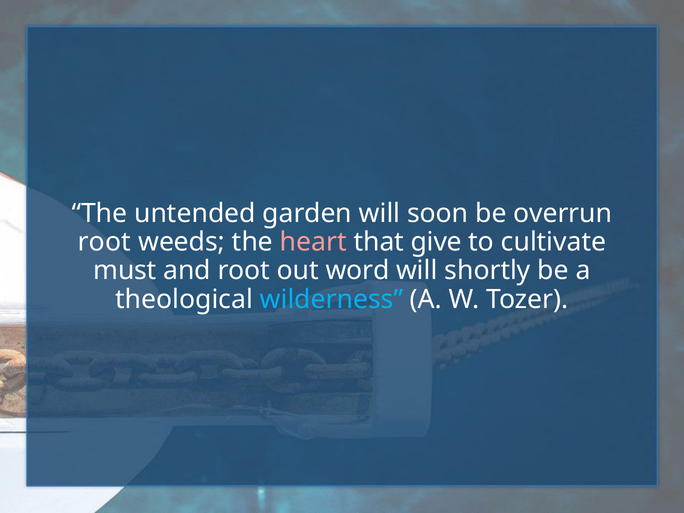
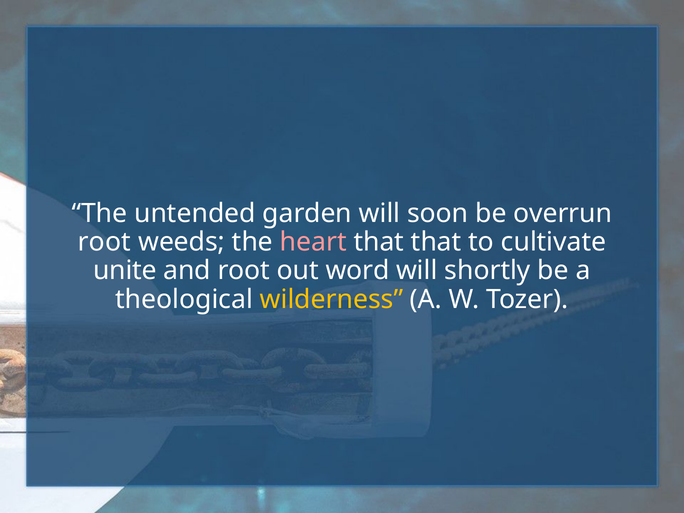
that give: give -> that
must: must -> unite
wilderness colour: light blue -> yellow
